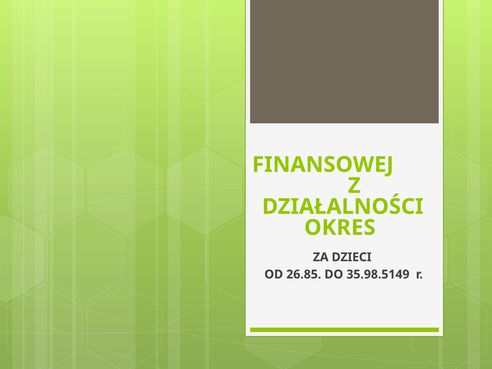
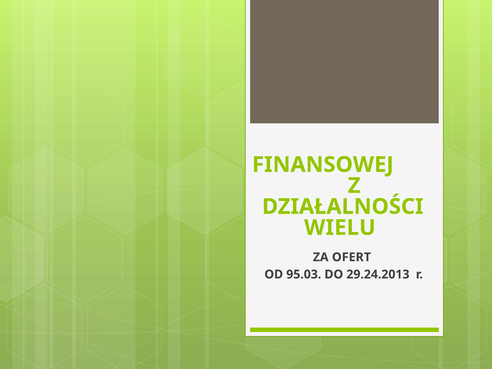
OKRES: OKRES -> WIELU
DZIECI: DZIECI -> OFERT
26.85: 26.85 -> 95.03
35.98.5149: 35.98.5149 -> 29.24.2013
